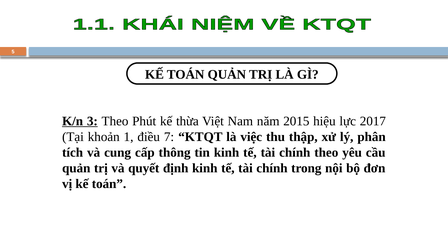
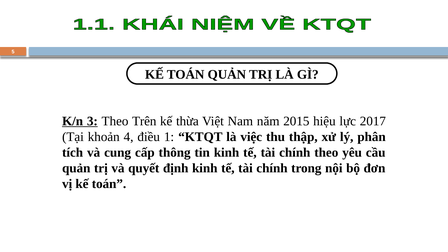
Phút: Phút -> Trên
1: 1 -> 4
7: 7 -> 1
